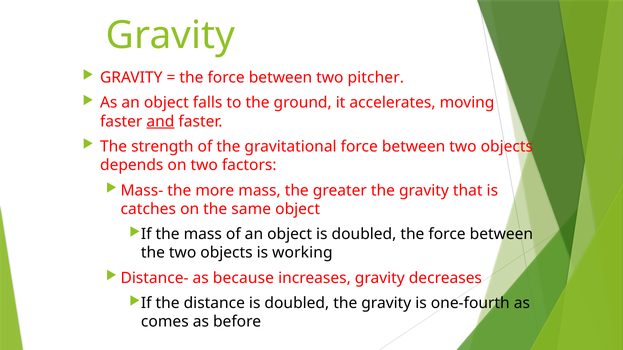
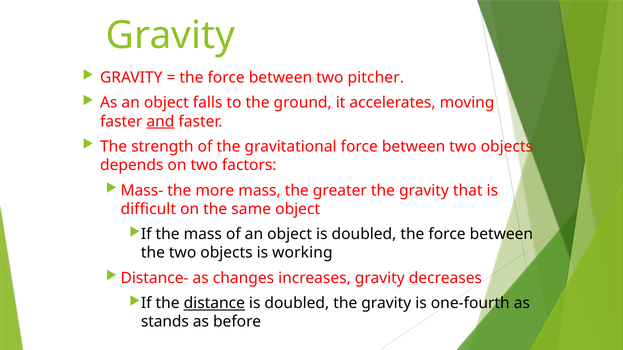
catches: catches -> difficult
because: because -> changes
distance underline: none -> present
comes: comes -> stands
